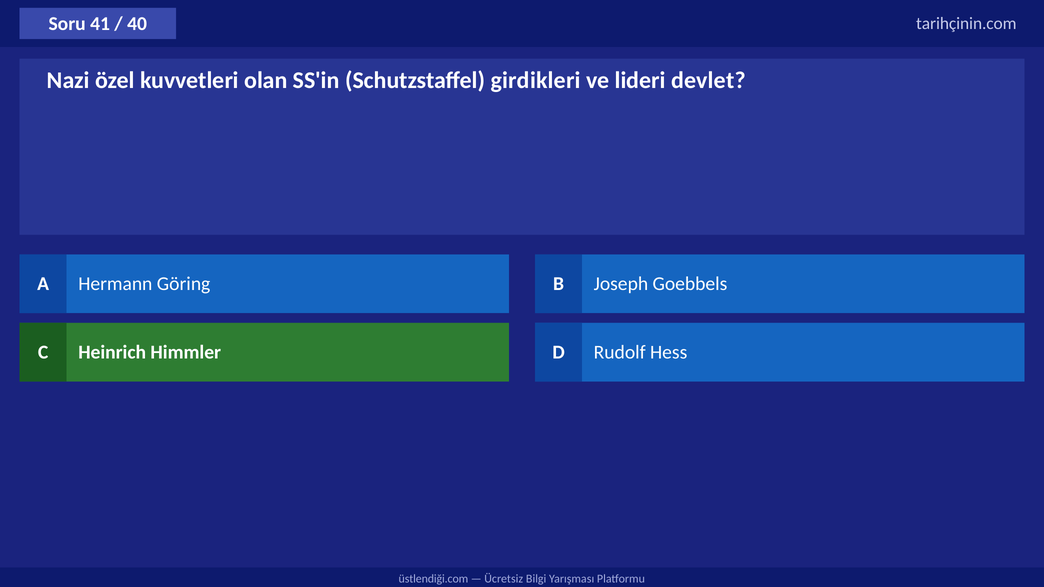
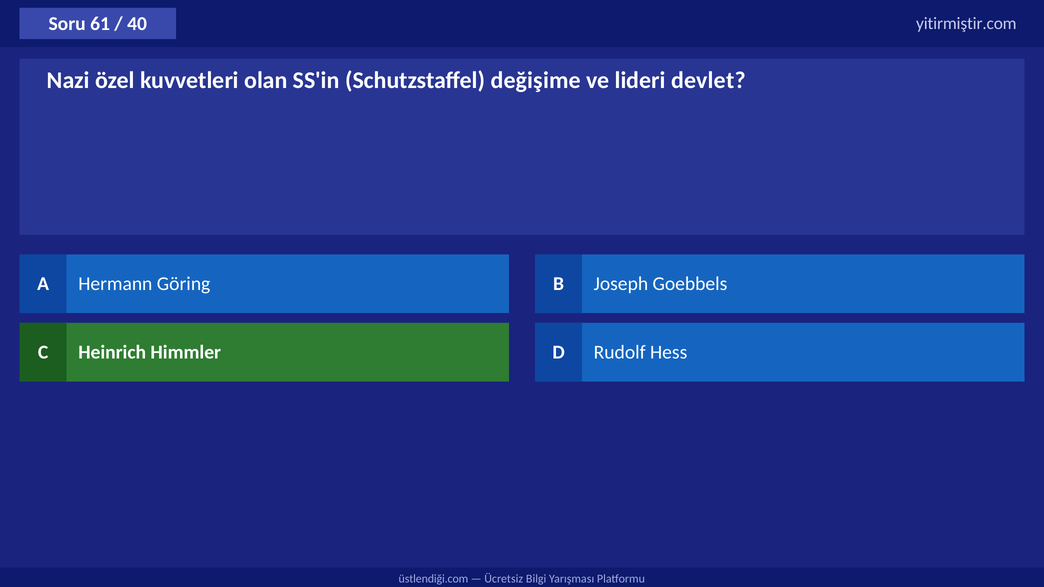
41: 41 -> 61
tarihçinin.com: tarihçinin.com -> yitirmiştir.com
girdikleri: girdikleri -> değişime
